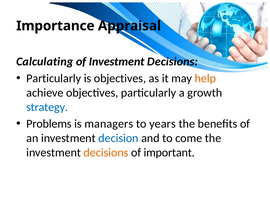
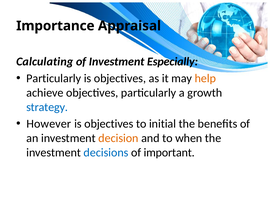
of Investment Decisions: Decisions -> Especially
Problems: Problems -> However
managers at (109, 124): managers -> objectives
years: years -> initial
decision colour: blue -> orange
come: come -> when
decisions at (106, 153) colour: orange -> blue
